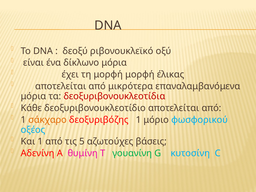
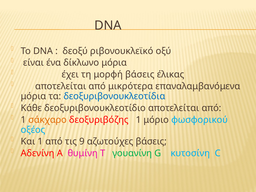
μορφή μορφή: μορφή -> βάσεις
δεοξυριβονουκλεοτίδια colour: red -> blue
5: 5 -> 9
